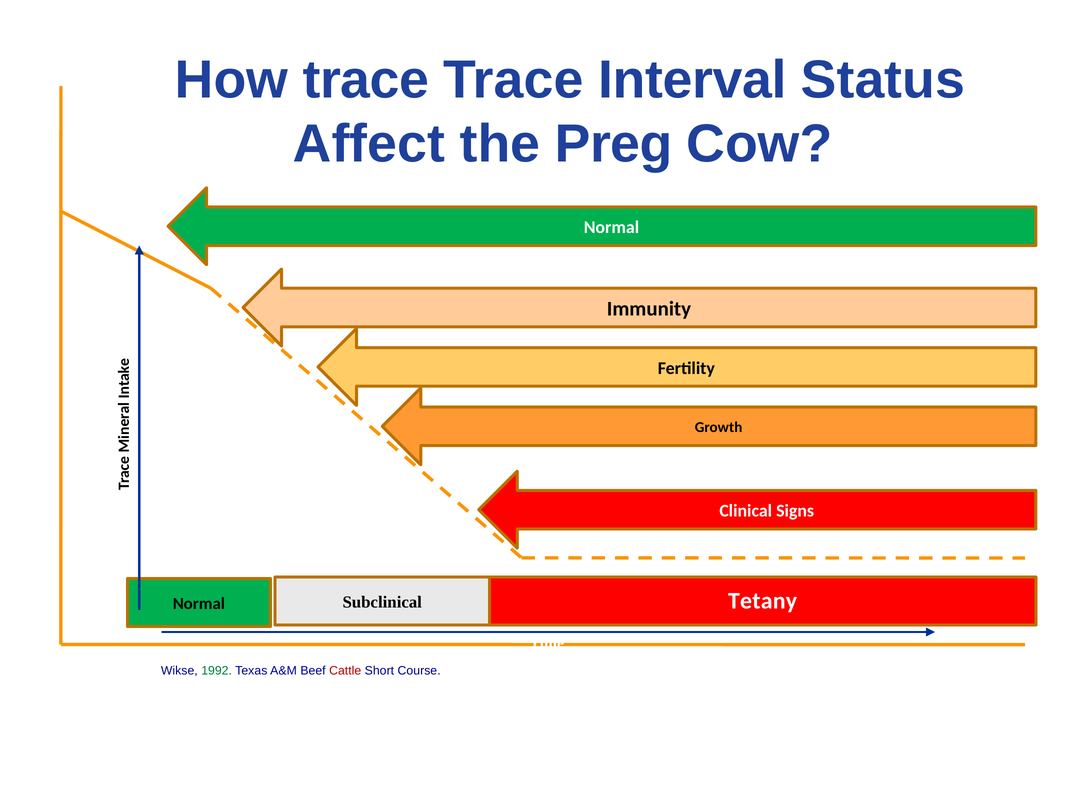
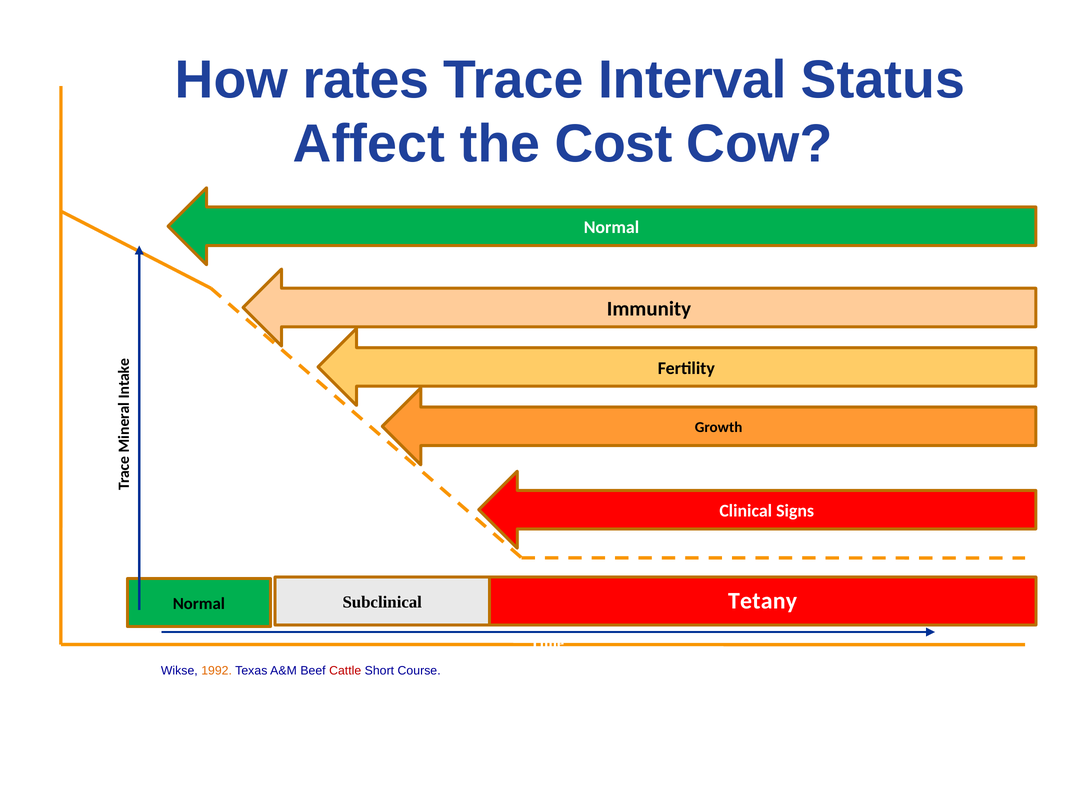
How trace: trace -> rates
Preg: Preg -> Cost
1992 colour: green -> orange
